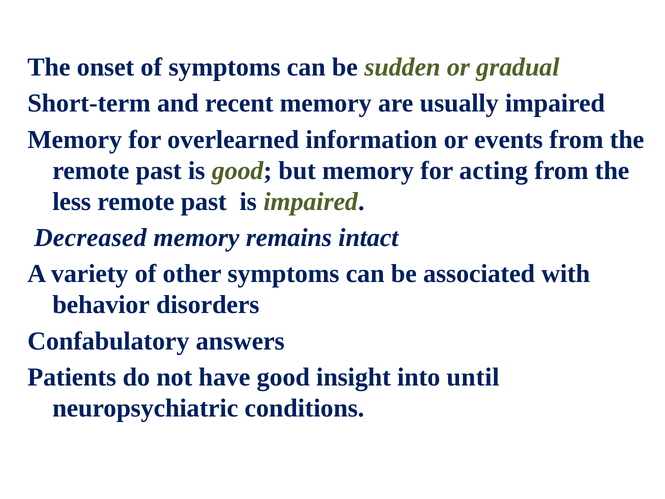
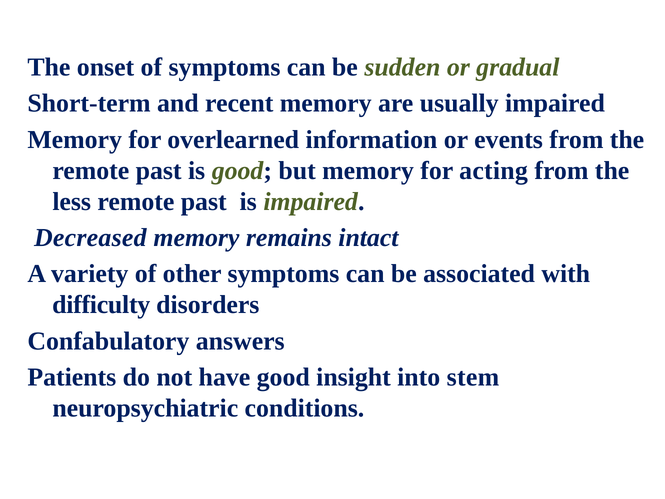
behavior: behavior -> difficulty
until: until -> stem
